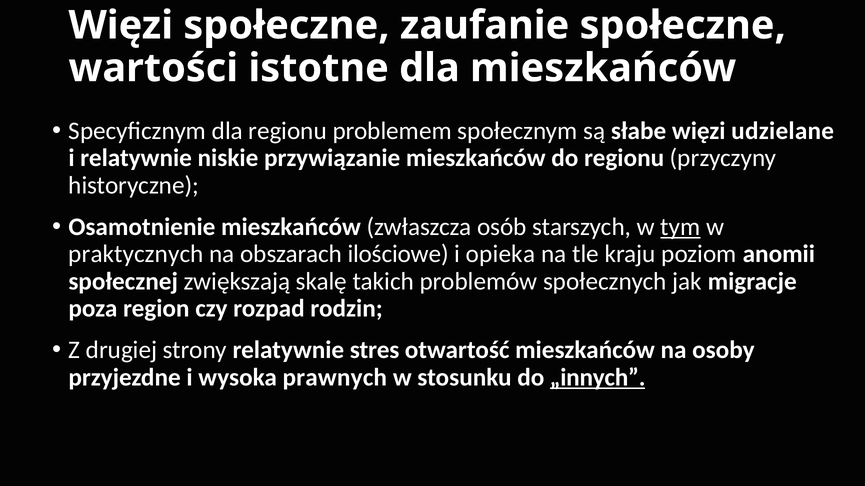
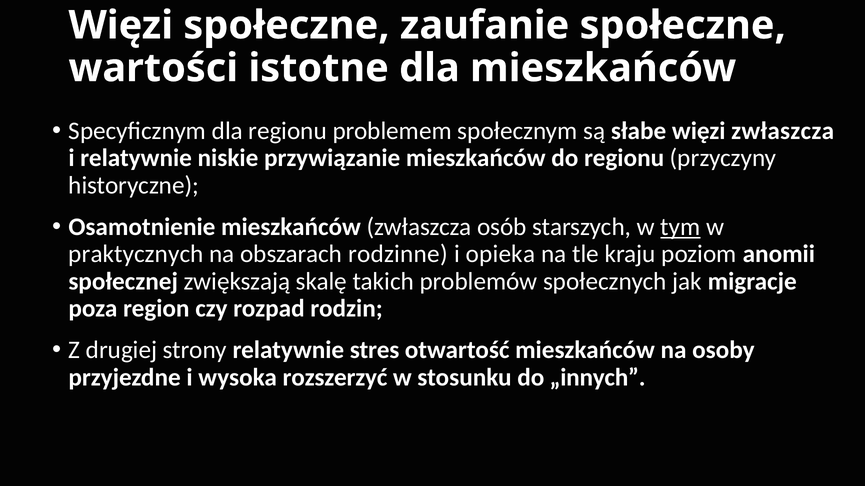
więzi udzielane: udzielane -> zwłaszcza
ilościowe: ilościowe -> rodzinne
prawnych: prawnych -> rozszerzyć
„innych underline: present -> none
